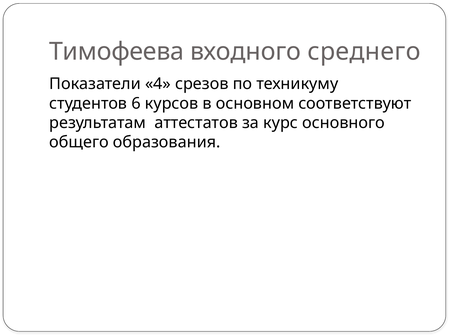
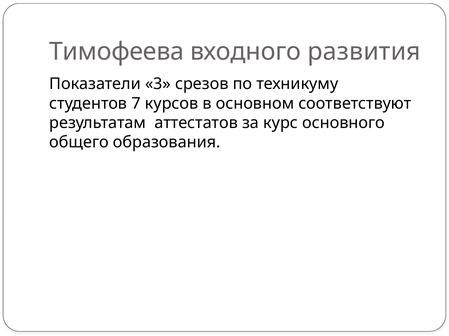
среднего: среднего -> развития
4: 4 -> 3
6: 6 -> 7
